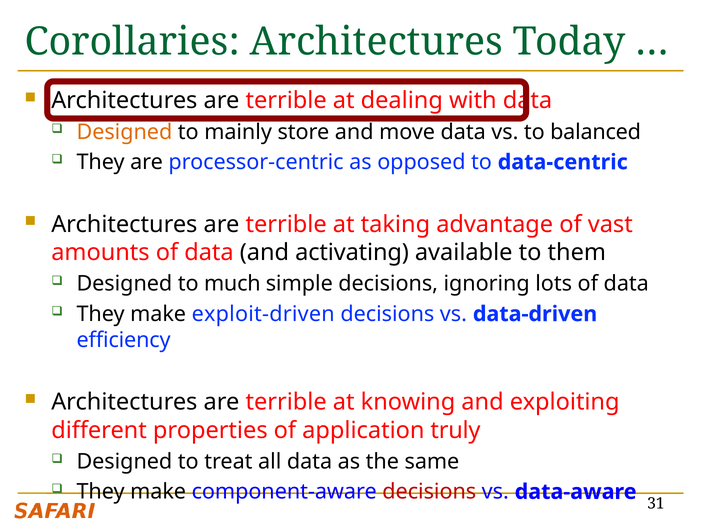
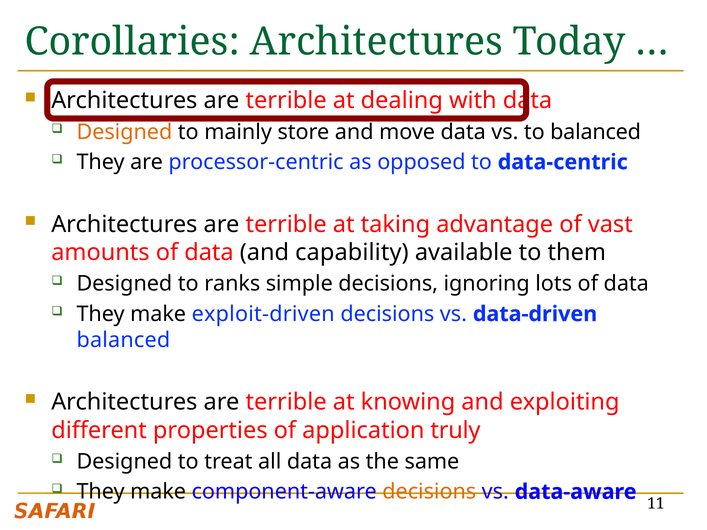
activating: activating -> capability
much: much -> ranks
efficiency at (124, 340): efficiency -> balanced
decisions at (429, 492) colour: red -> orange
31: 31 -> 11
